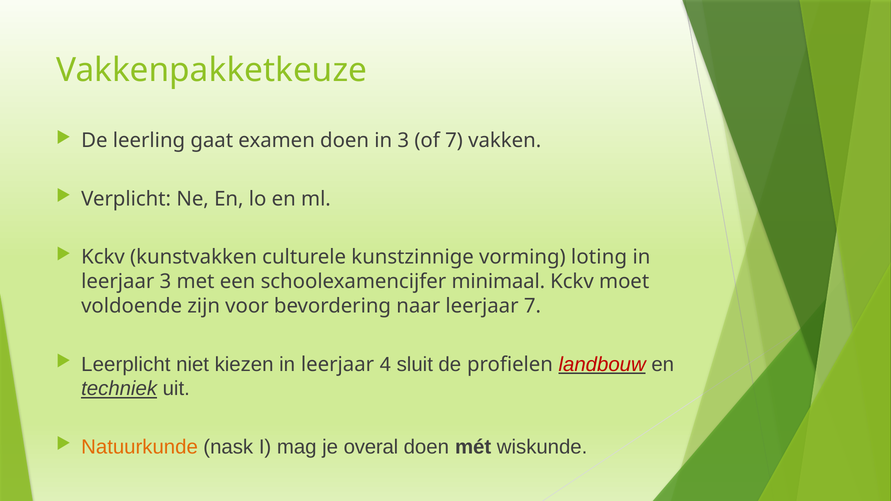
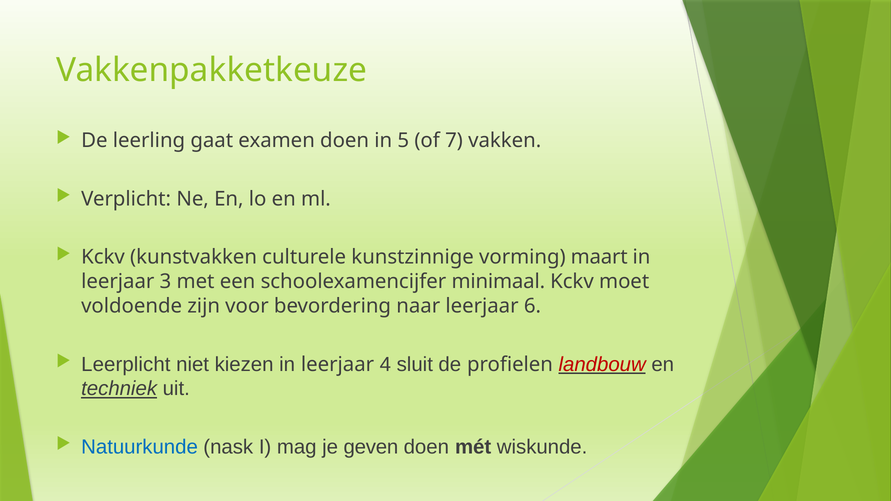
in 3: 3 -> 5
loting: loting -> maart
leerjaar 7: 7 -> 6
Natuurkunde colour: orange -> blue
overal: overal -> geven
